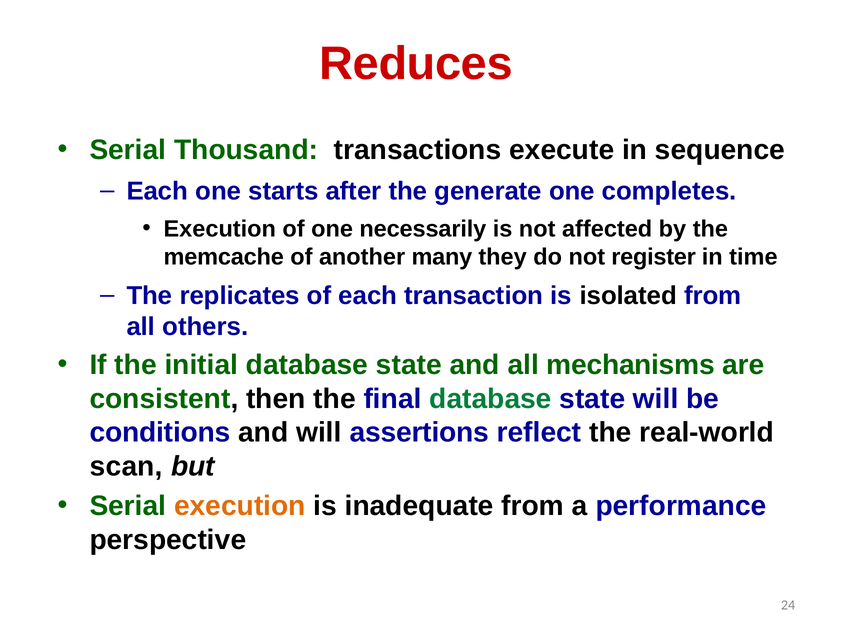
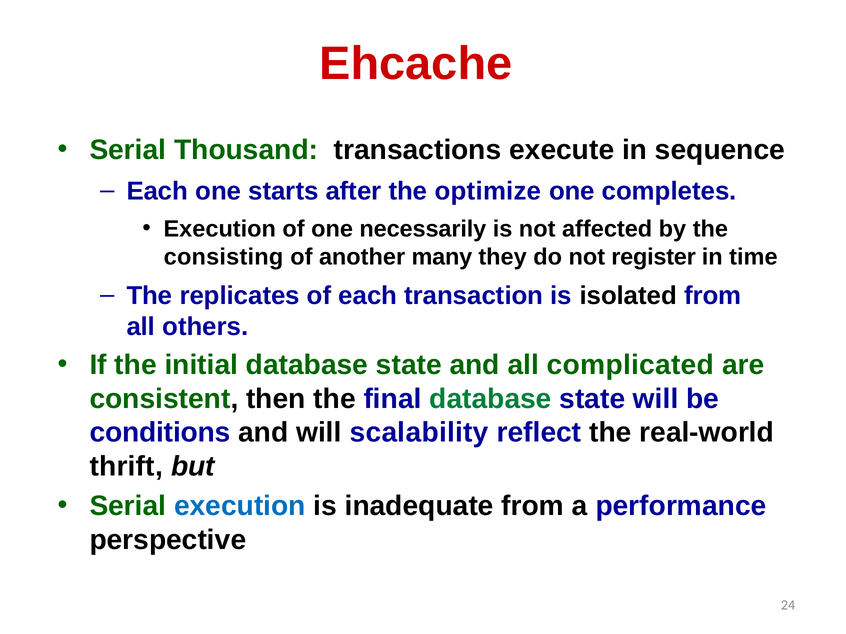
Reduces: Reduces -> Ehcache
generate: generate -> optimize
memcache: memcache -> consisting
mechanisms: mechanisms -> complicated
assertions: assertions -> scalability
scan: scan -> thrift
execution at (240, 506) colour: orange -> blue
